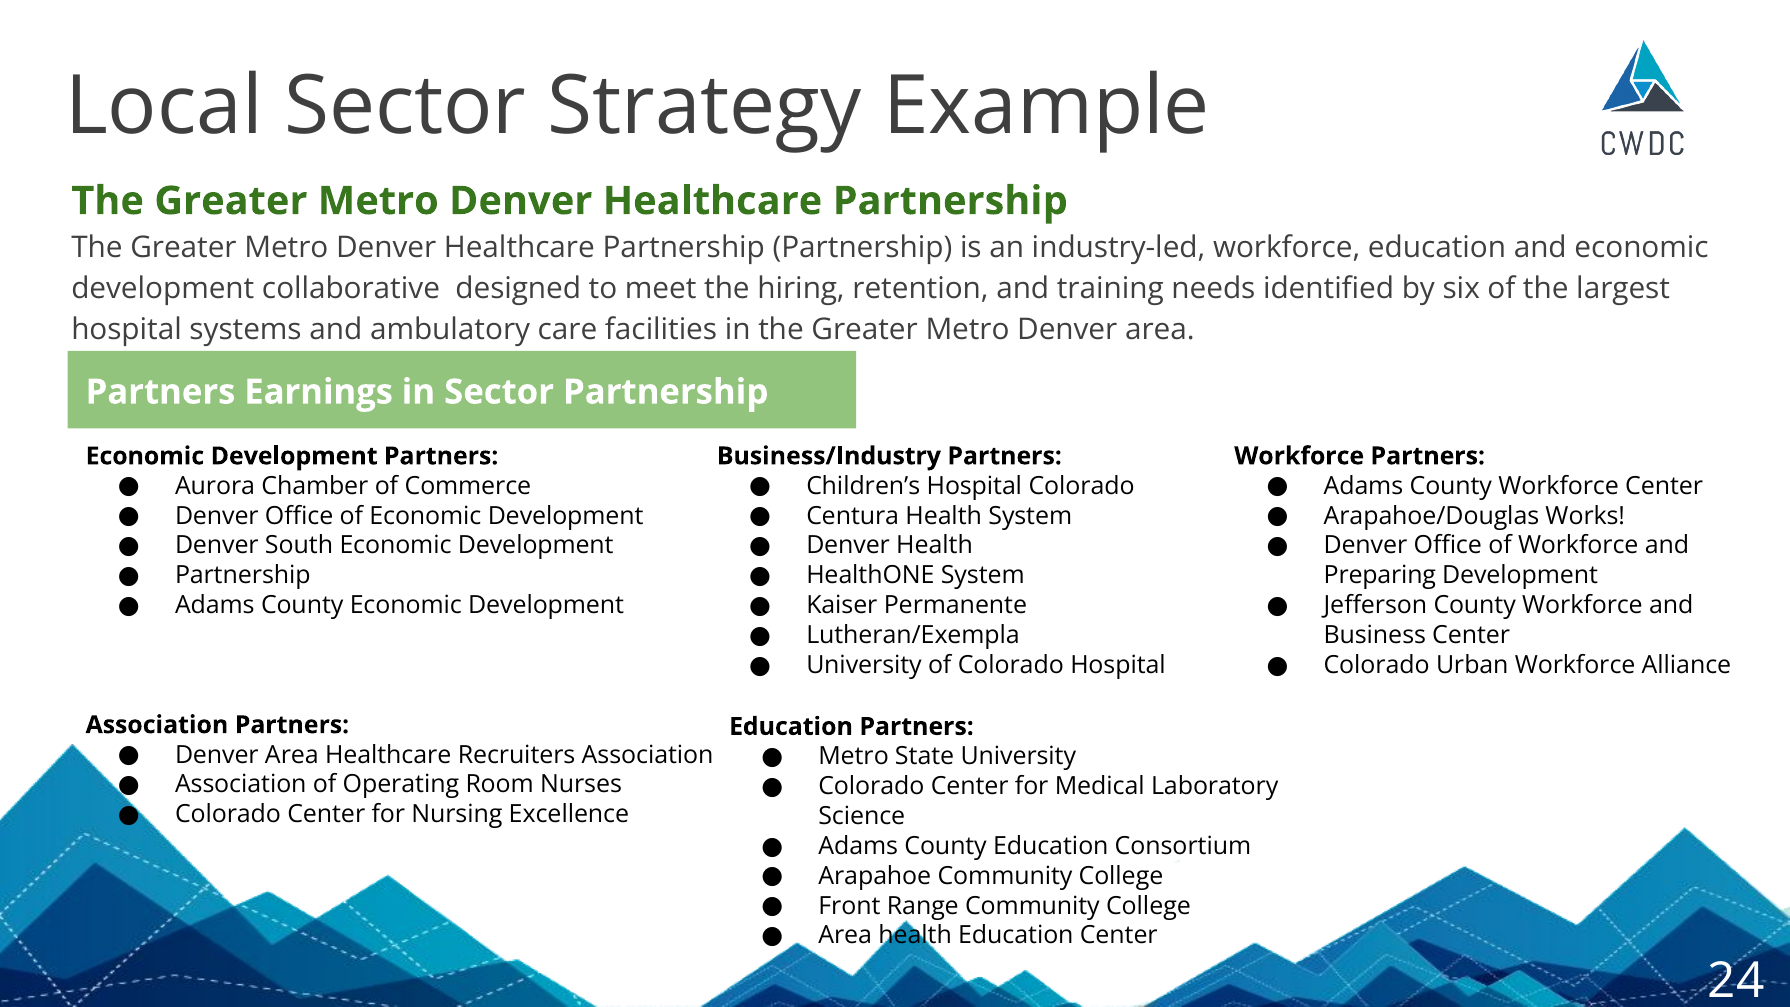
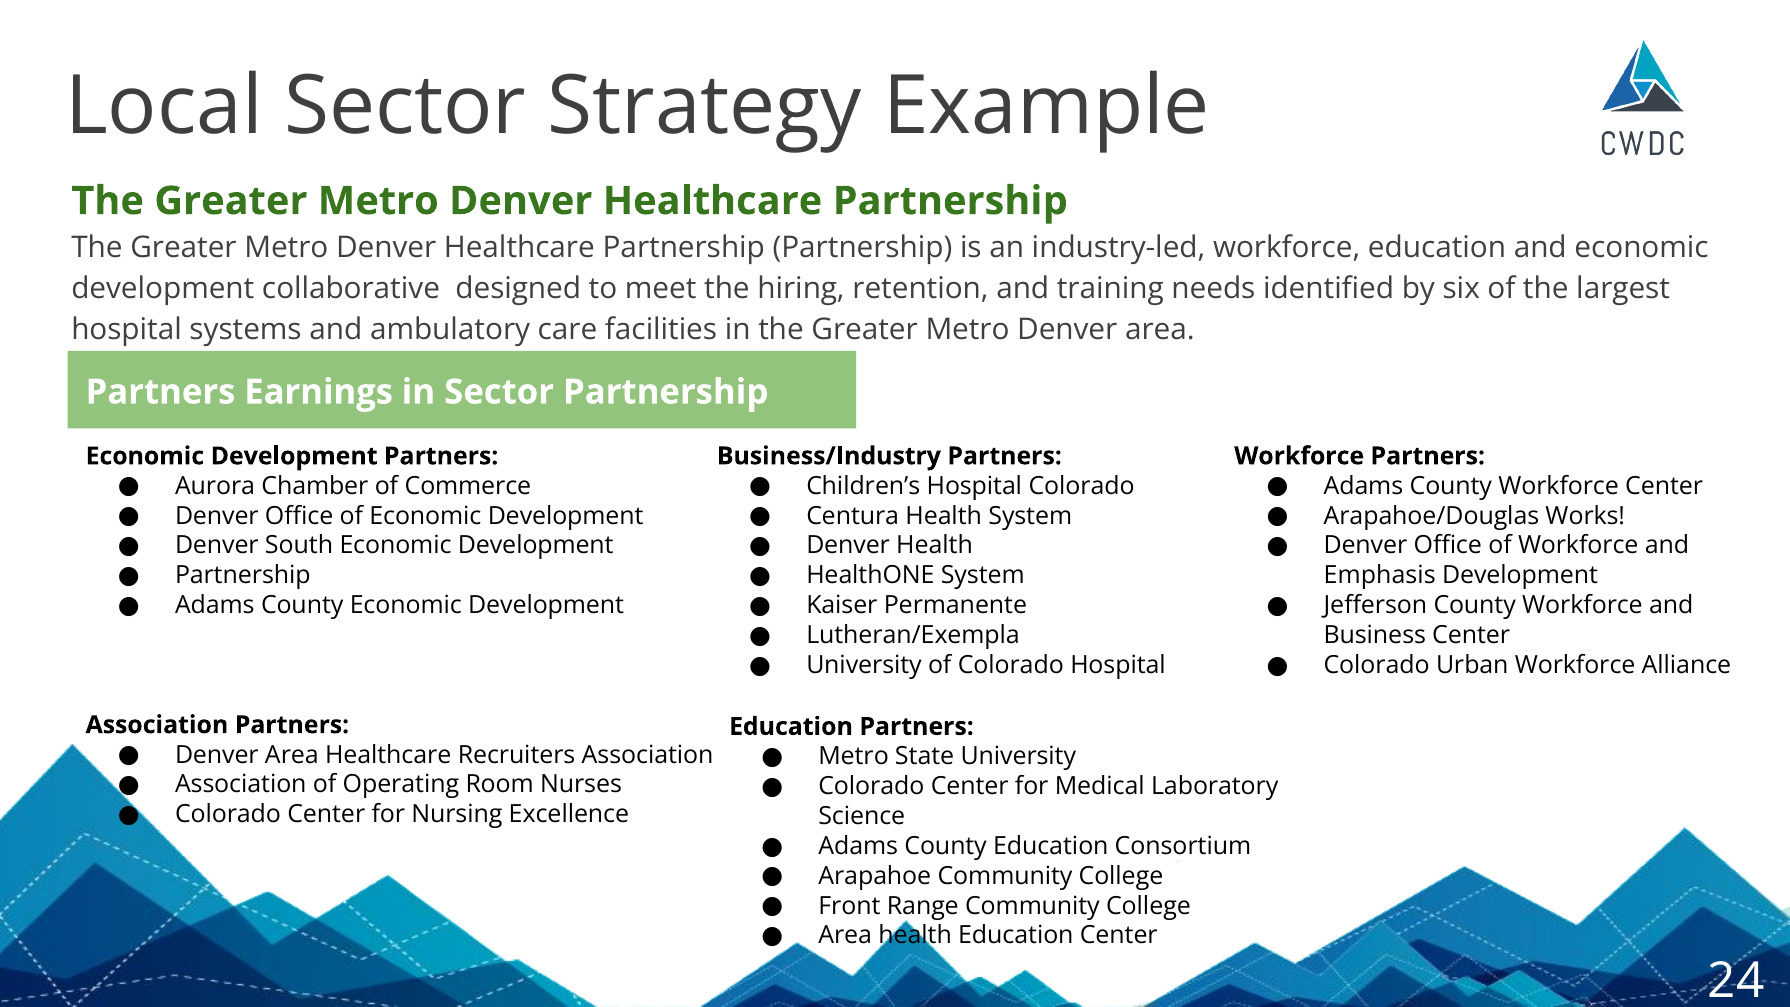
Preparing: Preparing -> Emphasis
